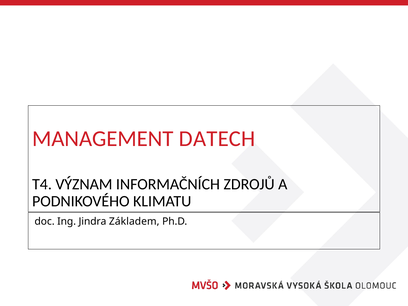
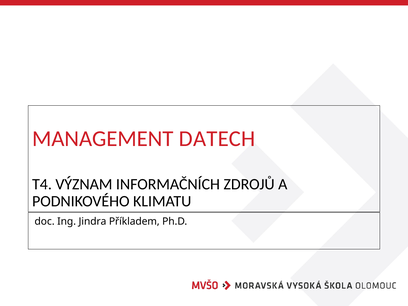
Základem: Základem -> Příkladem
